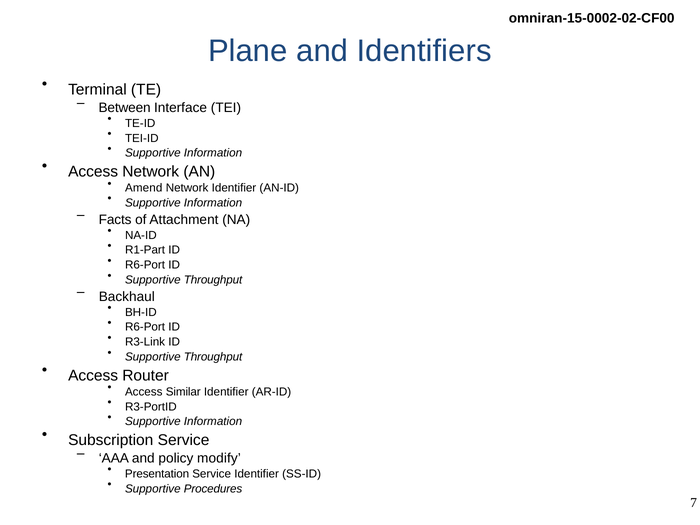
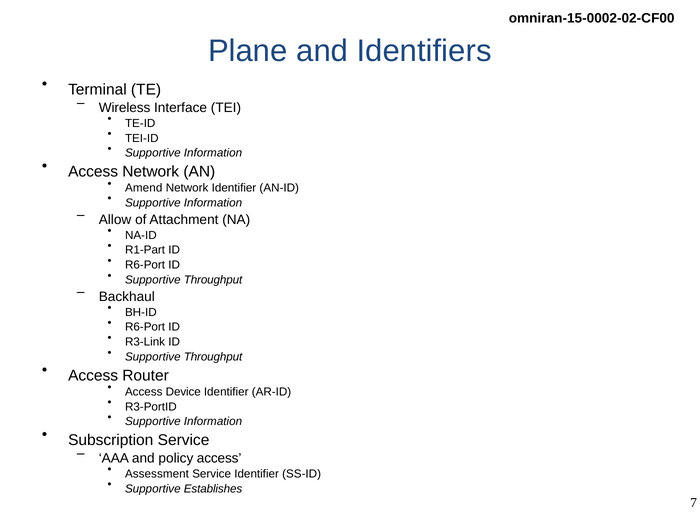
Between: Between -> Wireless
Facts: Facts -> Allow
Similar: Similar -> Device
policy modify: modify -> access
Presentation: Presentation -> Assessment
Procedures: Procedures -> Establishes
